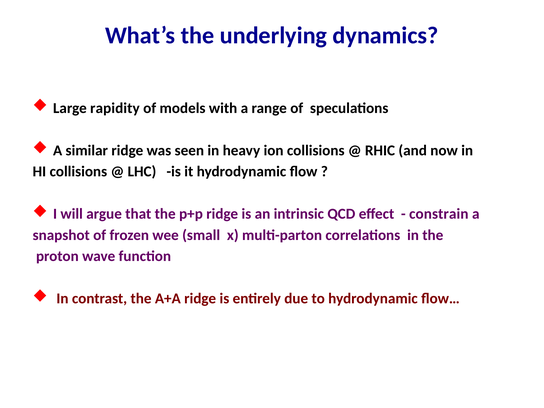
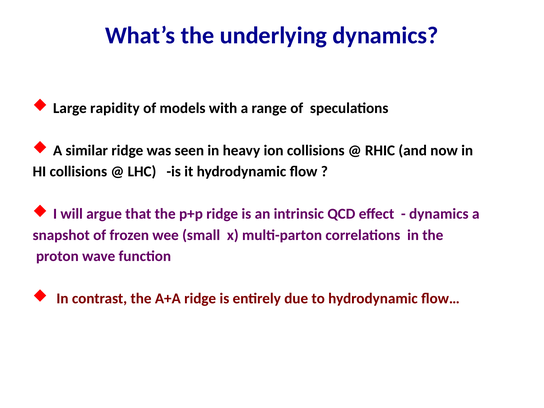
constrain at (439, 214): constrain -> dynamics
